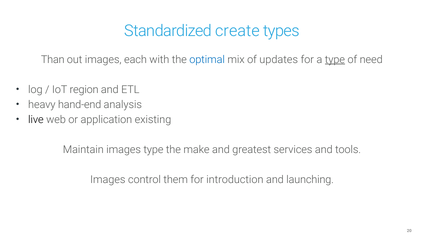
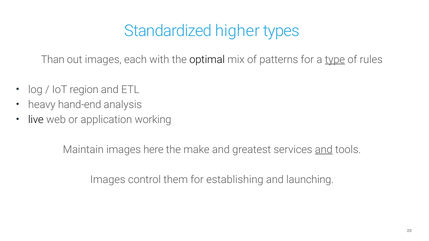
create: create -> higher
optimal colour: blue -> black
updates: updates -> patterns
need: need -> rules
existing: existing -> working
images type: type -> here
and at (324, 150) underline: none -> present
introduction: introduction -> establishing
